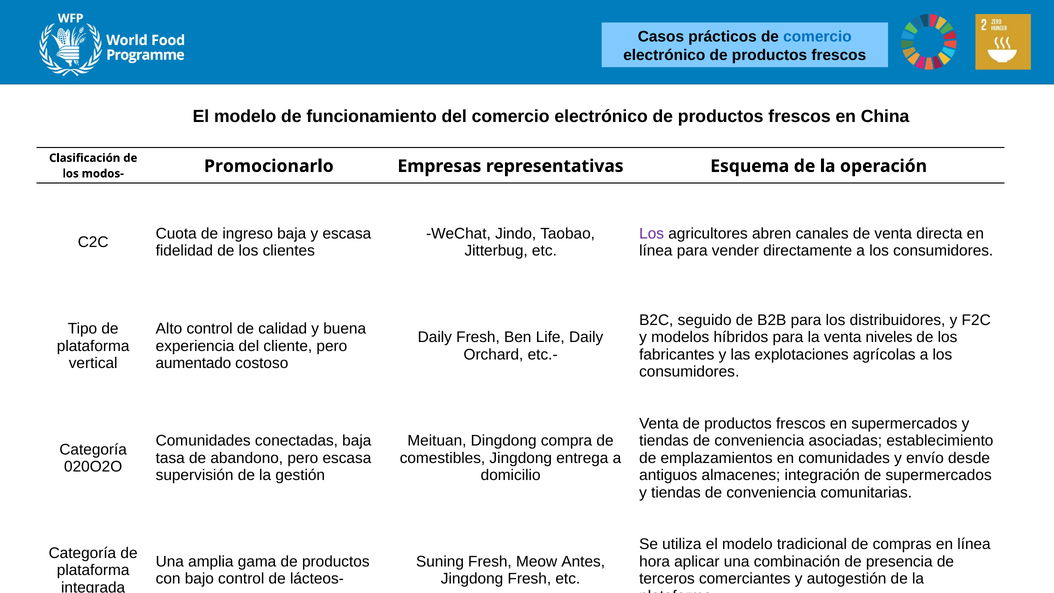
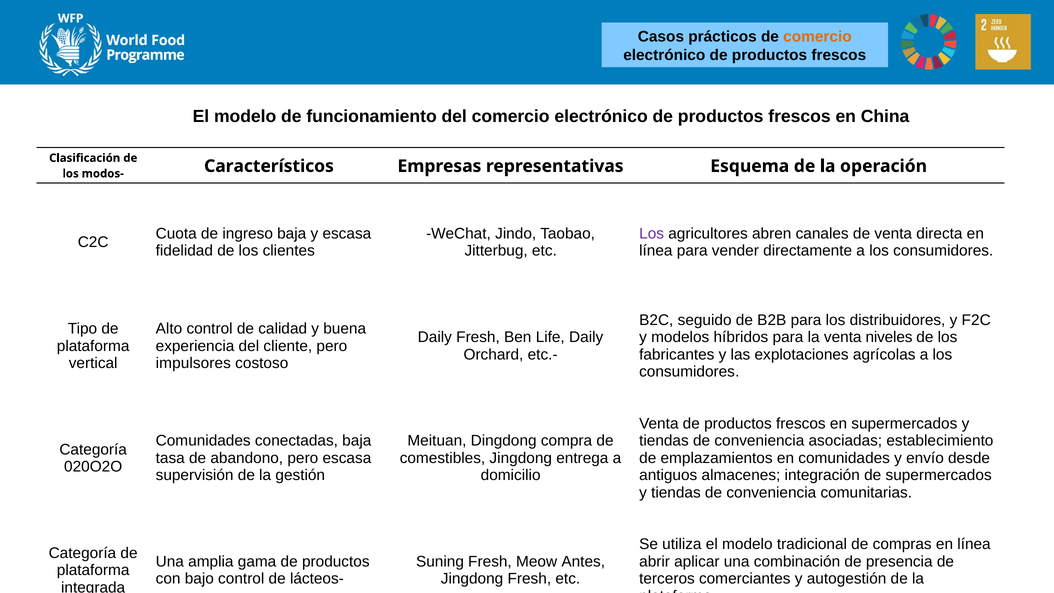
comercio at (817, 37) colour: blue -> orange
Promocionarlo: Promocionarlo -> Característicos
aumentado: aumentado -> impulsores
hora: hora -> abrir
